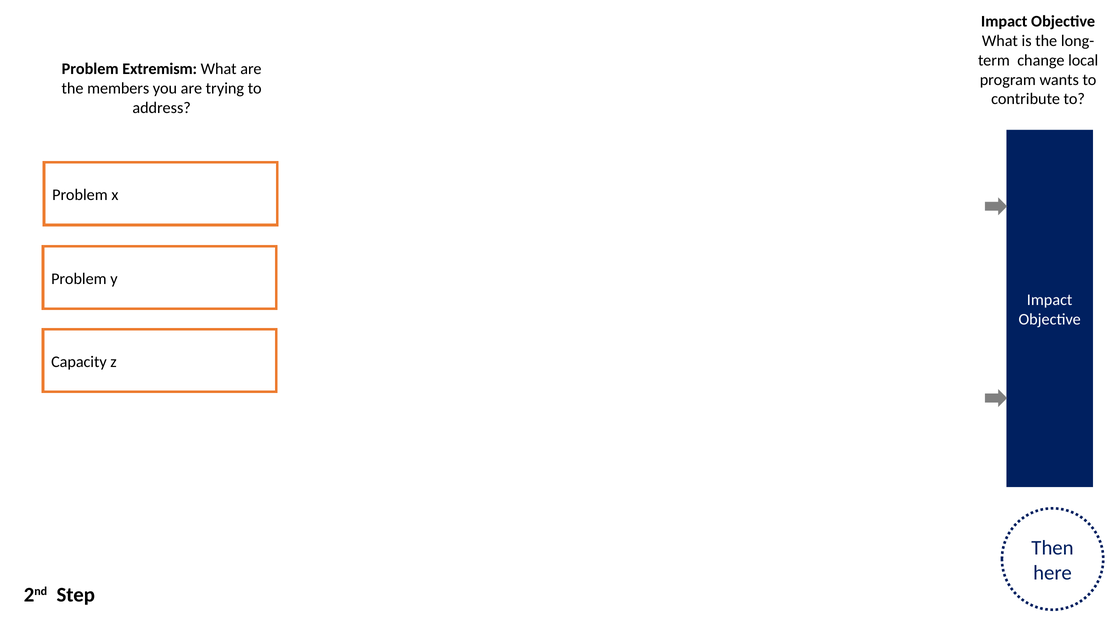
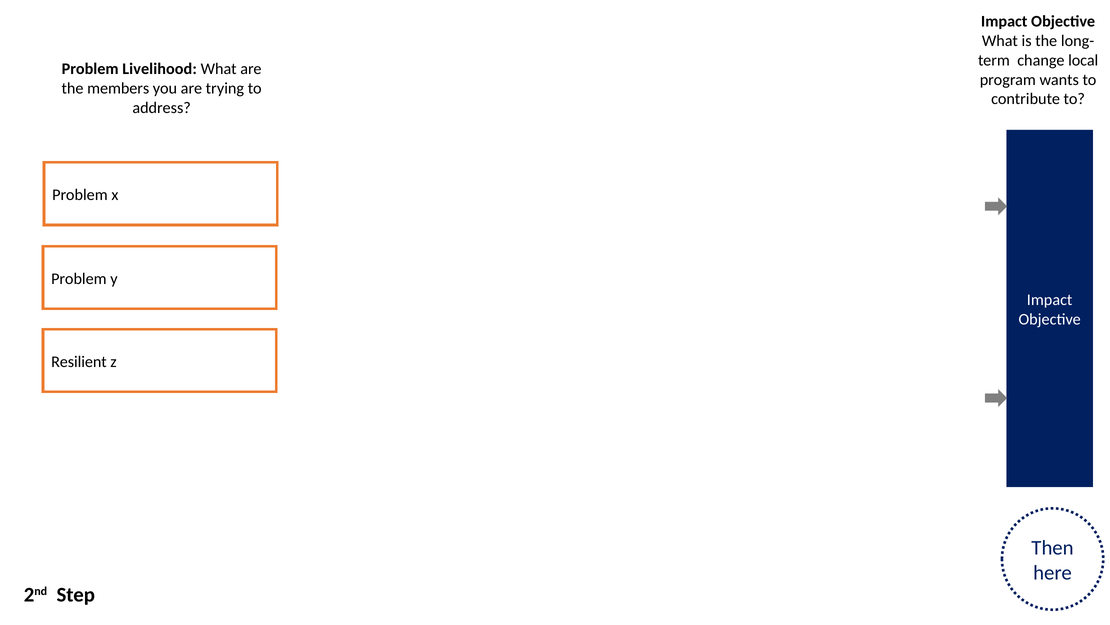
Extremism: Extremism -> Livelihood
Capacity: Capacity -> Resilient
